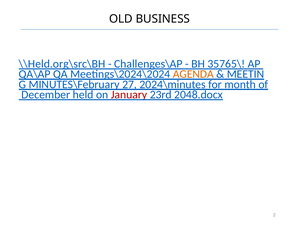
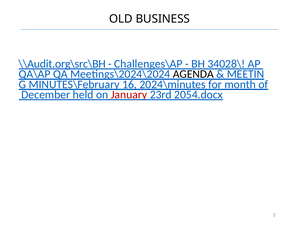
\\Held.org\src\BH: \\Held.org\src\BH -> \\Audit.org\src\BH
35765\: 35765\ -> 34028\
AGENDA colour: orange -> black
27: 27 -> 16
2048.docx: 2048.docx -> 2054.docx
